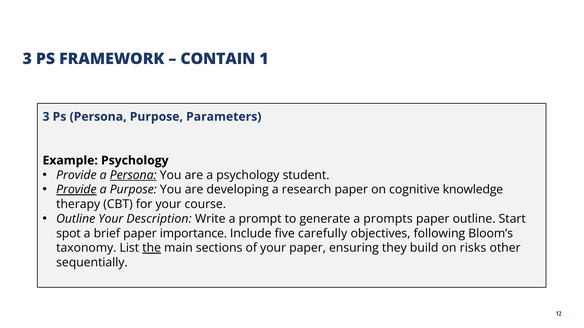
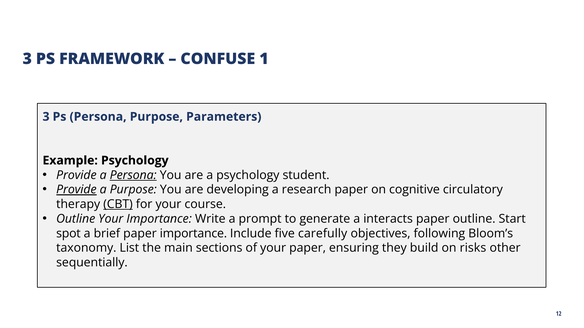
CONTAIN: CONTAIN -> CONFUSE
knowledge: knowledge -> circulatory
CBT underline: none -> present
Your Description: Description -> Importance
prompts: prompts -> interacts
the underline: present -> none
